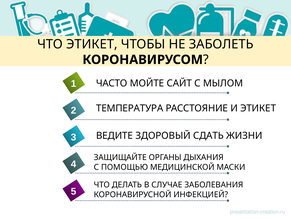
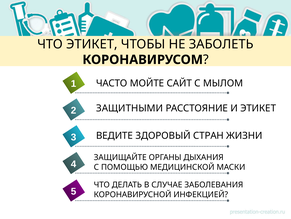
ТЕМПЕРАТУРА: ТЕМПЕРАТУРА -> ЗАЩИТНЫМИ
СДАТЬ: СДАТЬ -> СТРАН
